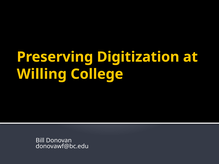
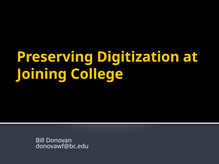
Willing: Willing -> Joining
